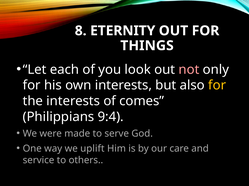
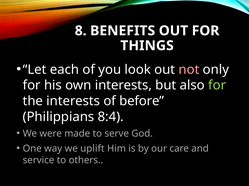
ETERNITY: ETERNITY -> BENEFITS
for at (217, 86) colour: yellow -> light green
comes: comes -> before
9:4: 9:4 -> 8:4
